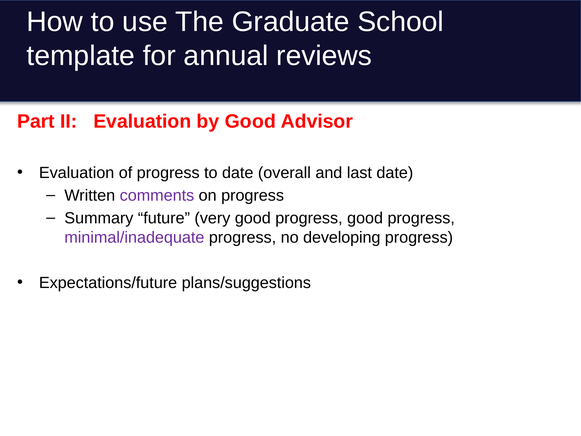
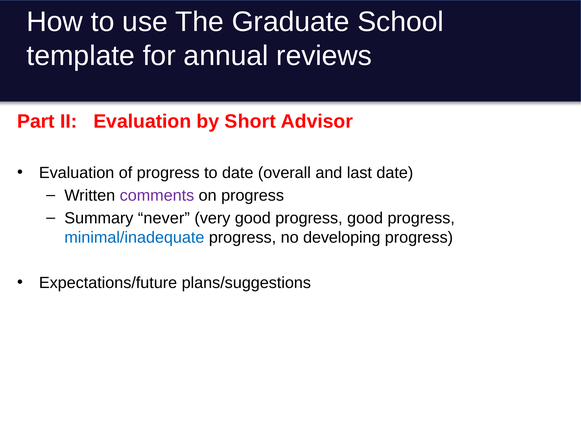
by Good: Good -> Short
future: future -> never
minimal/inadequate colour: purple -> blue
